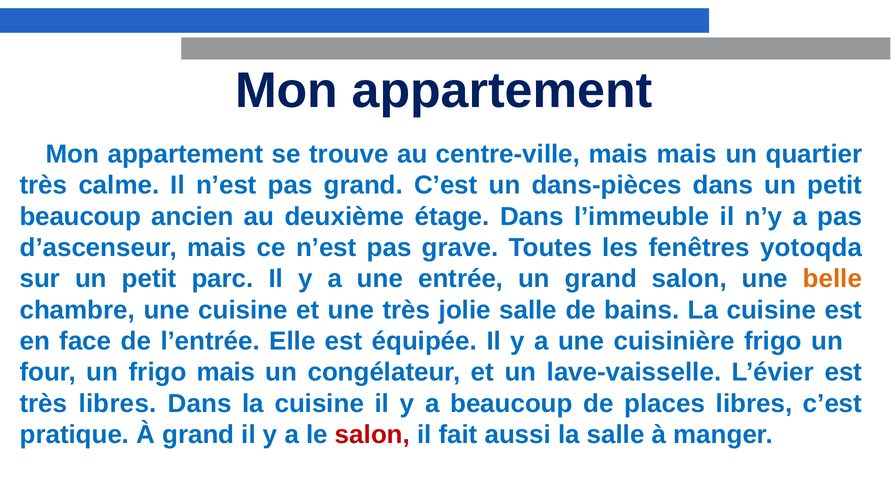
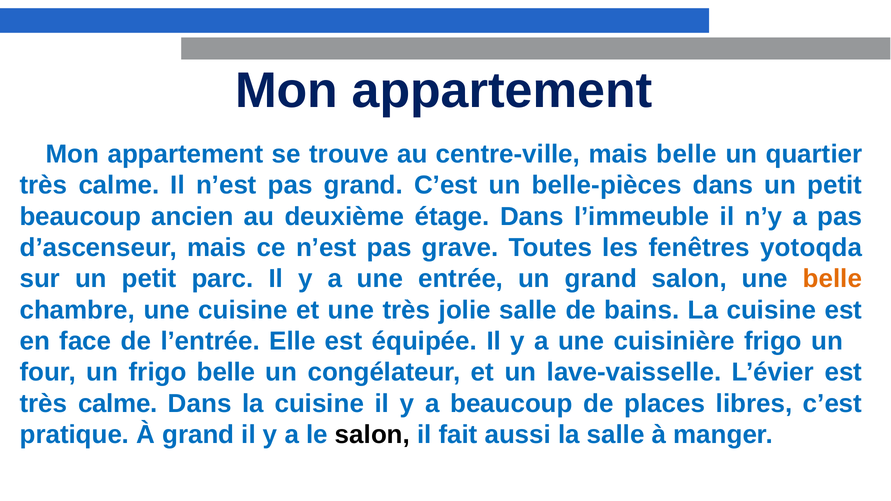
mais mais: mais -> belle
dans-pièces: dans-pièces -> belle-pièces
frigo mais: mais -> belle
libres at (118, 404): libres -> calme
salon at (372, 435) colour: red -> black
